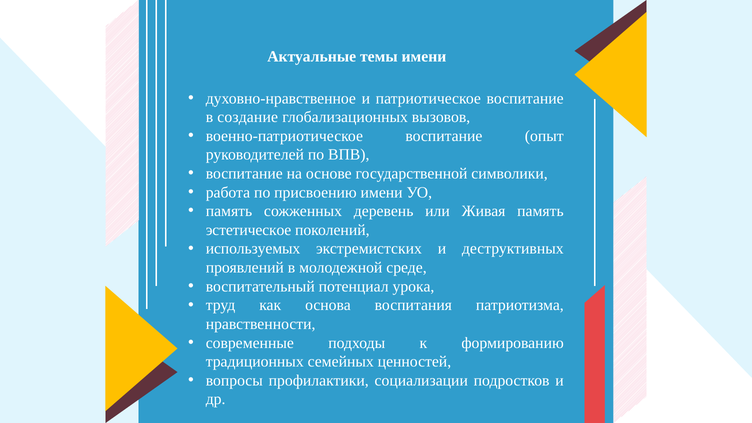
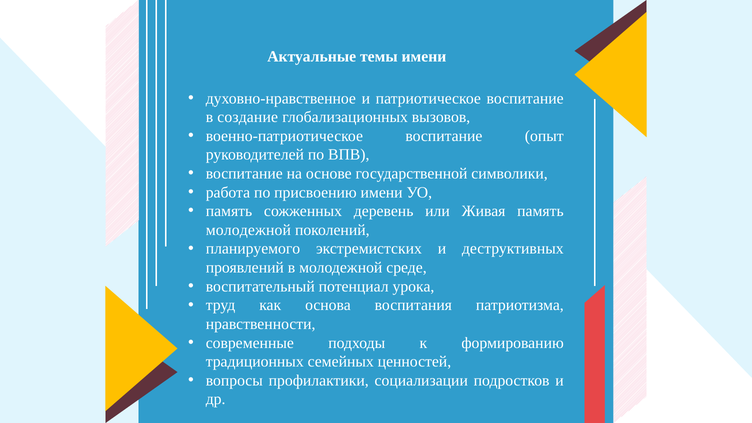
эстетическое at (249, 230): эстетическое -> молодежной
используемых: используемых -> планируемого
